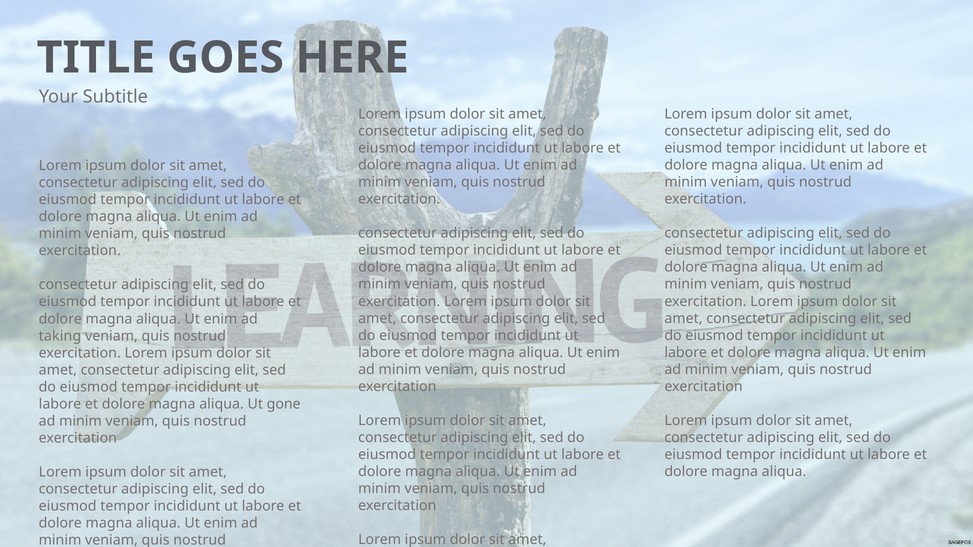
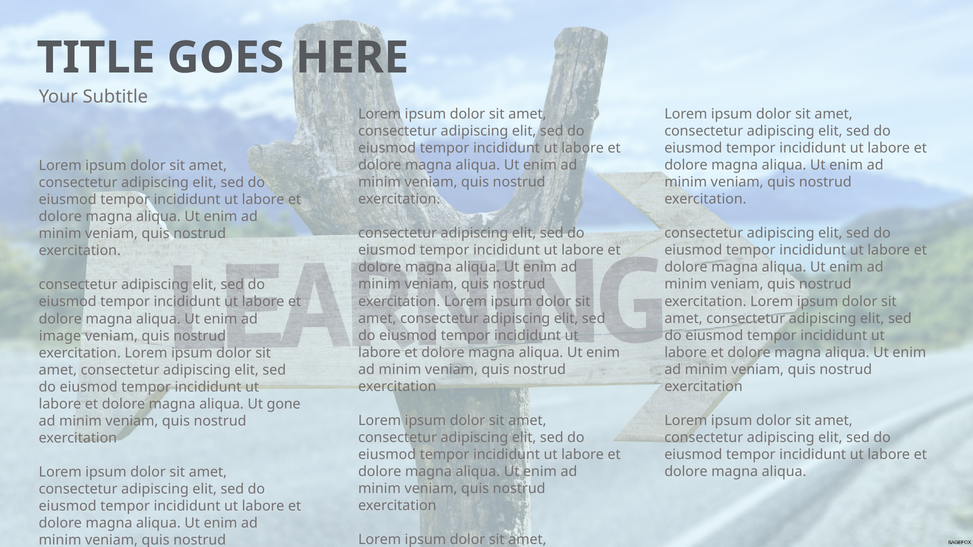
taking: taking -> image
